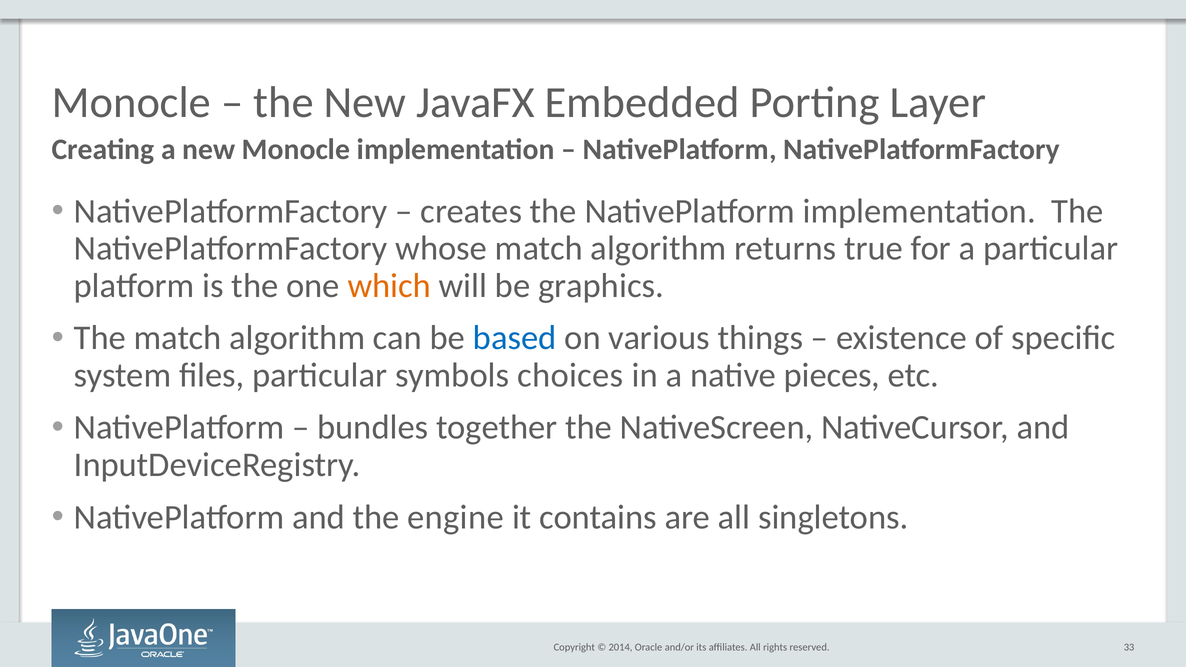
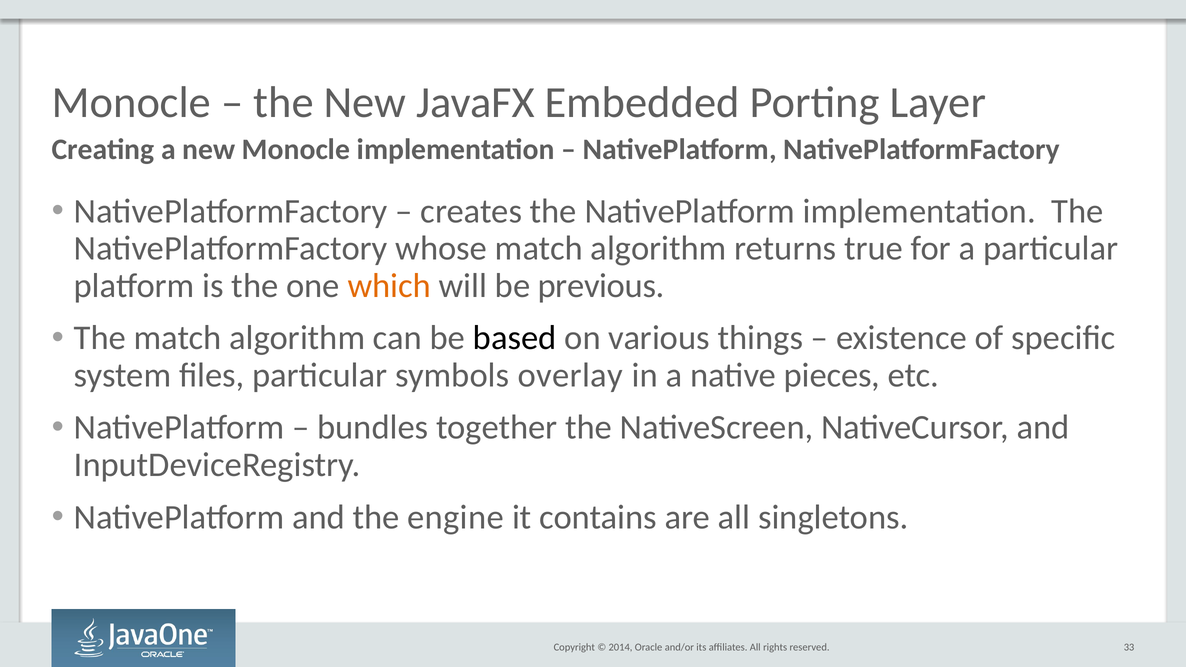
graphics: graphics -> previous
based colour: blue -> black
choices: choices -> overlay
